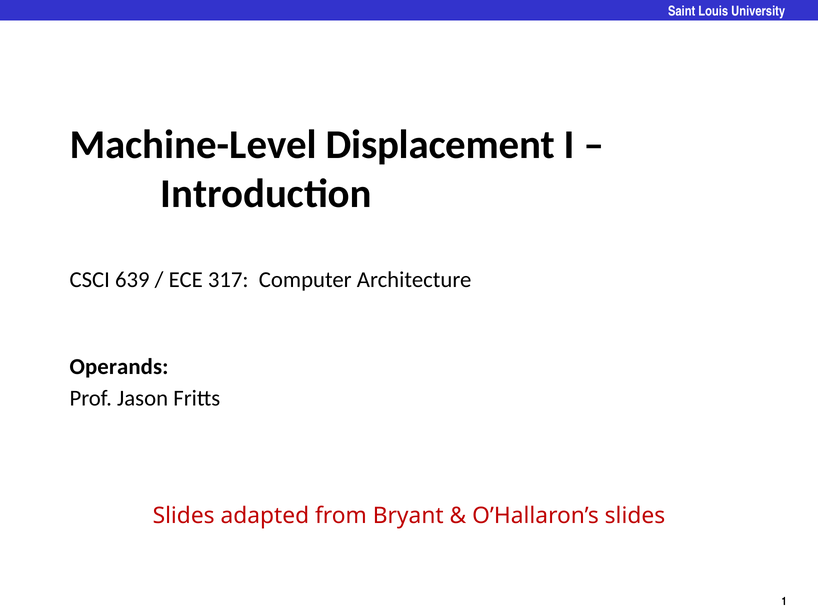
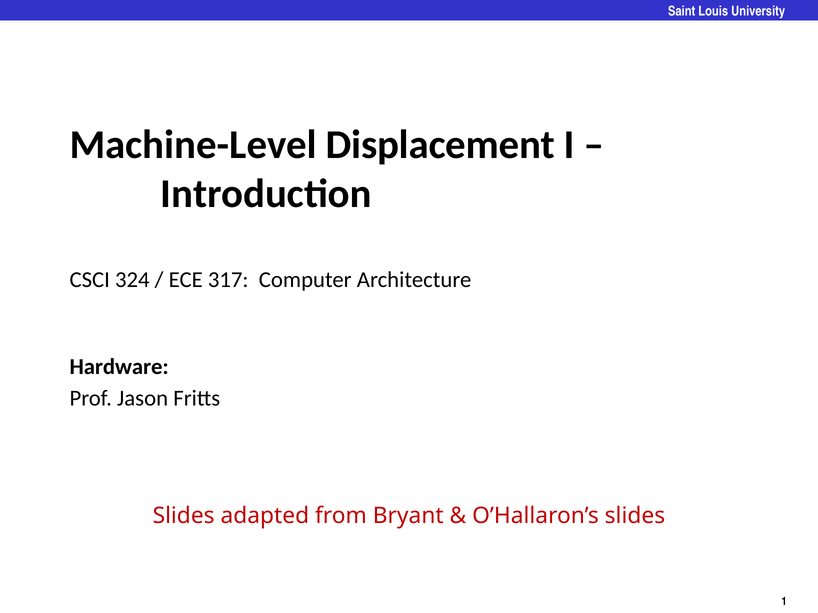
639: 639 -> 324
Operands: Operands -> Hardware
